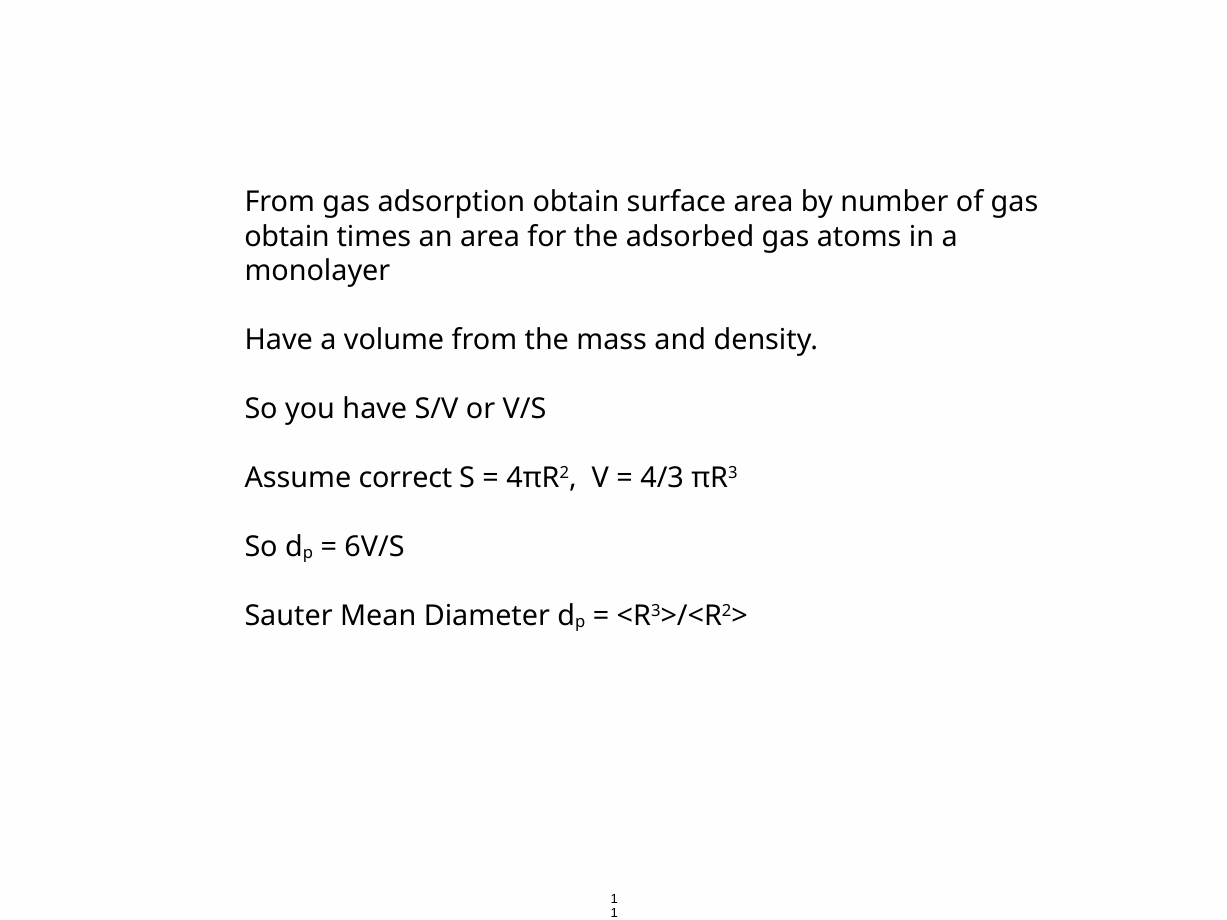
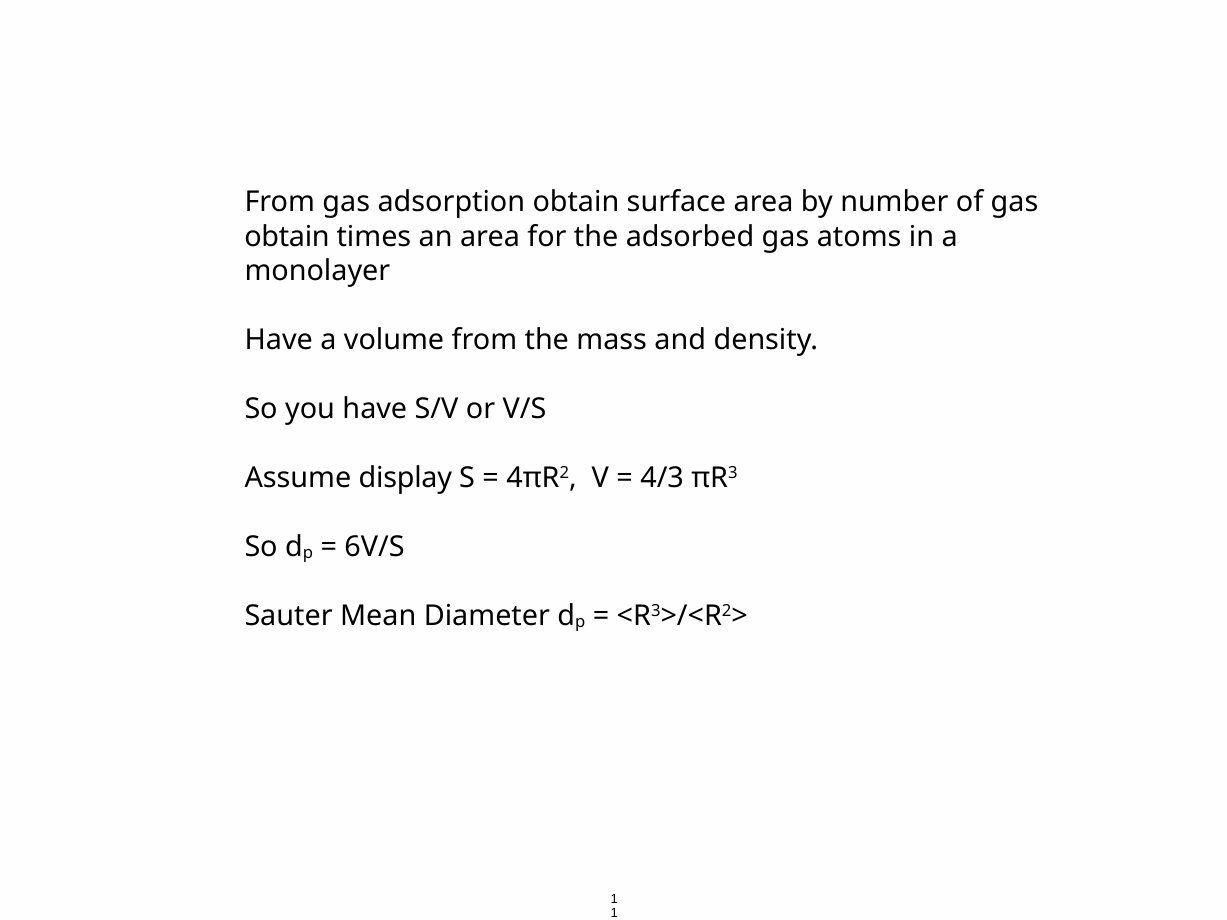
correct: correct -> display
